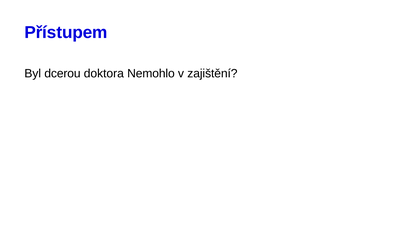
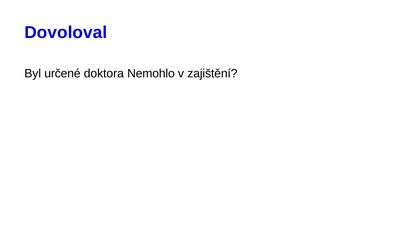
Přístupem: Přístupem -> Dovoloval
dcerou: dcerou -> určené
